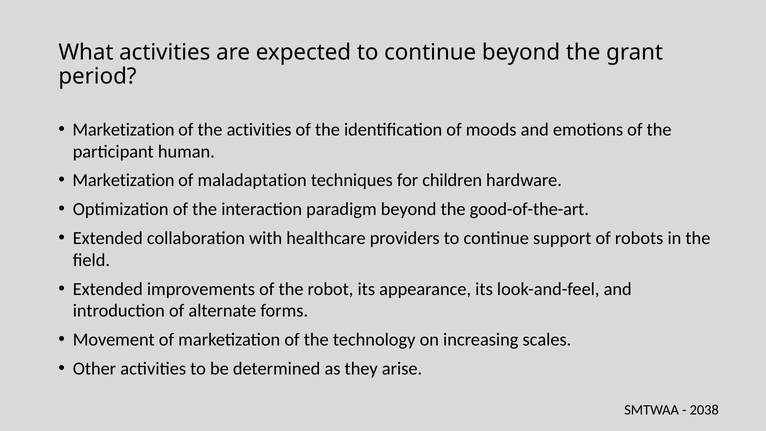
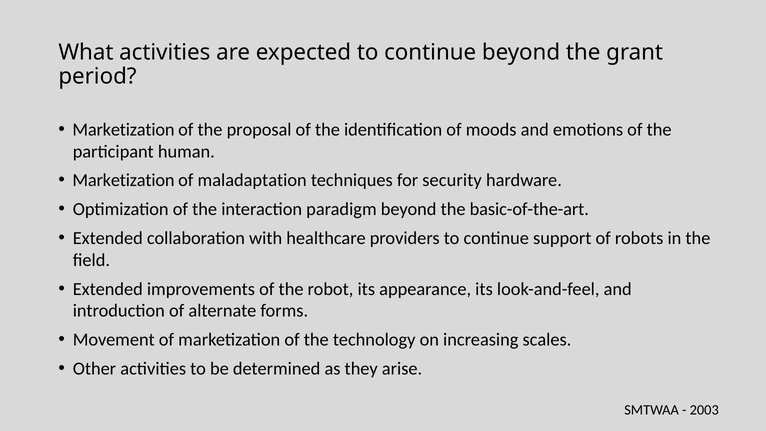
the activities: activities -> proposal
children: children -> security
good-of-the-art: good-of-the-art -> basic-of-the-art
2038: 2038 -> 2003
